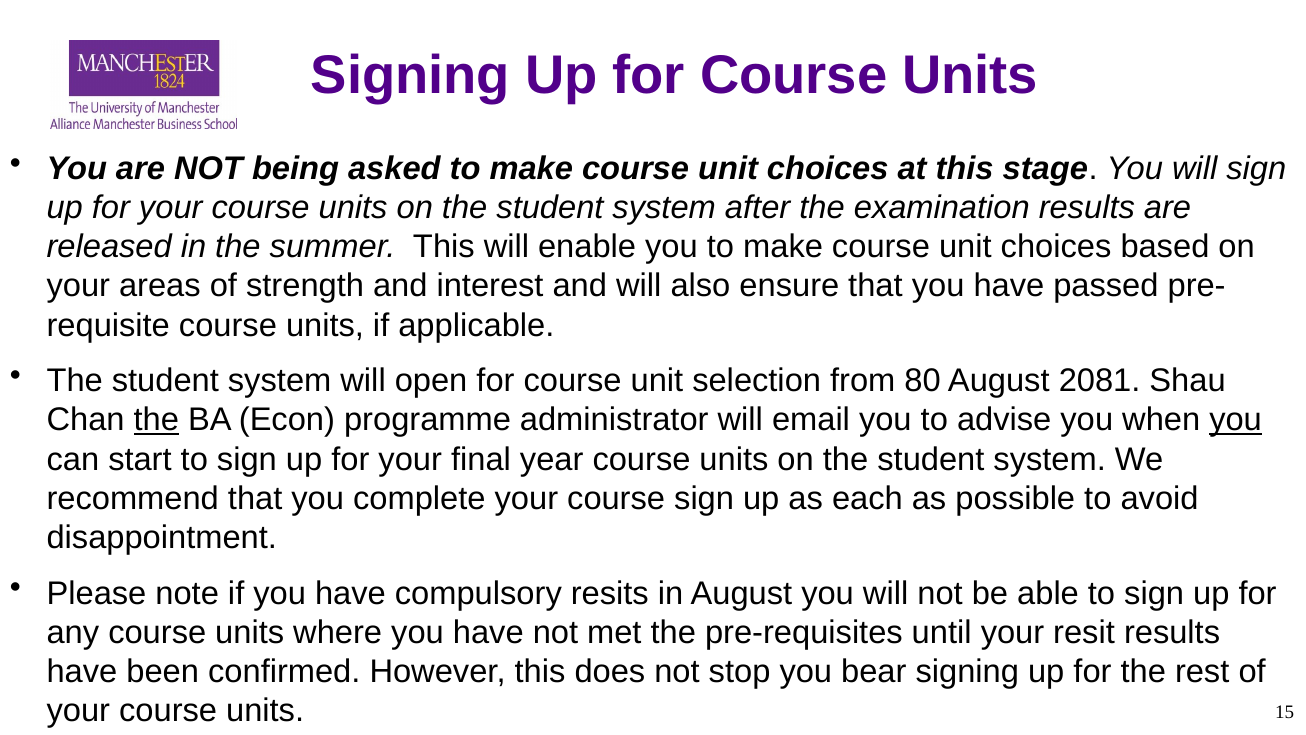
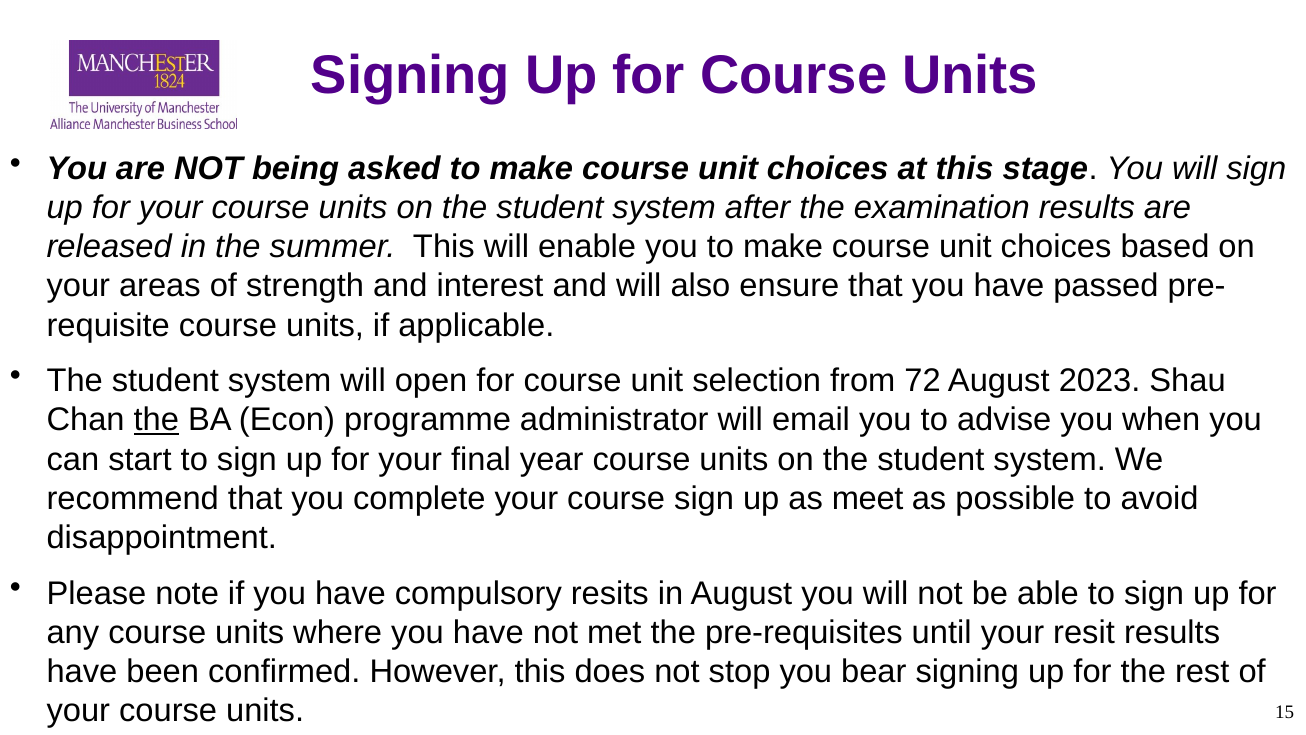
80: 80 -> 72
2081: 2081 -> 2023
you at (1236, 420) underline: present -> none
each: each -> meet
